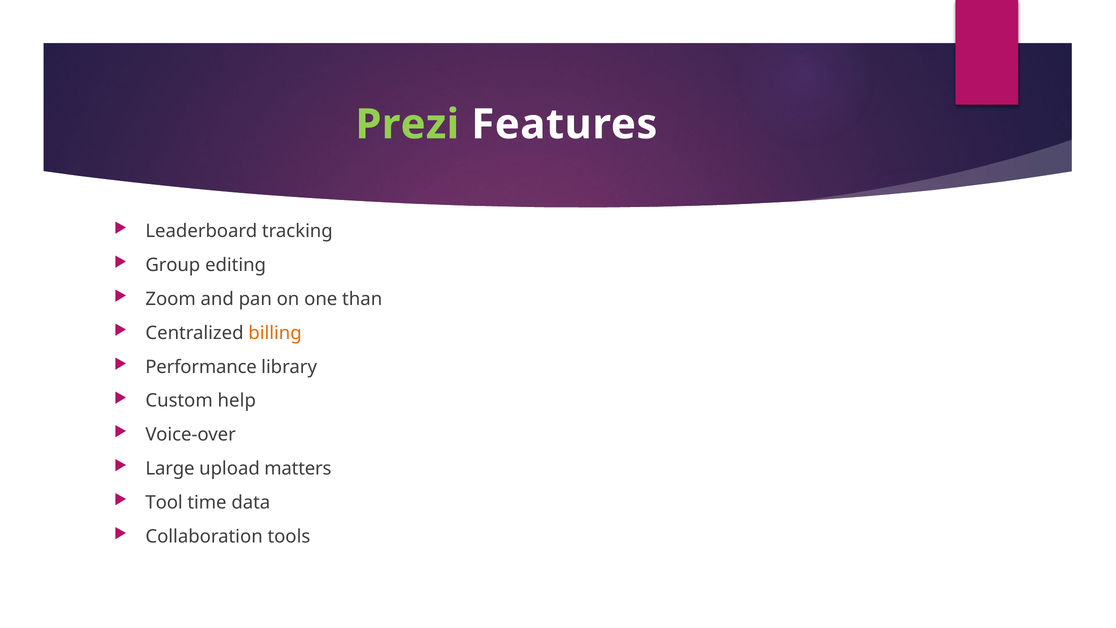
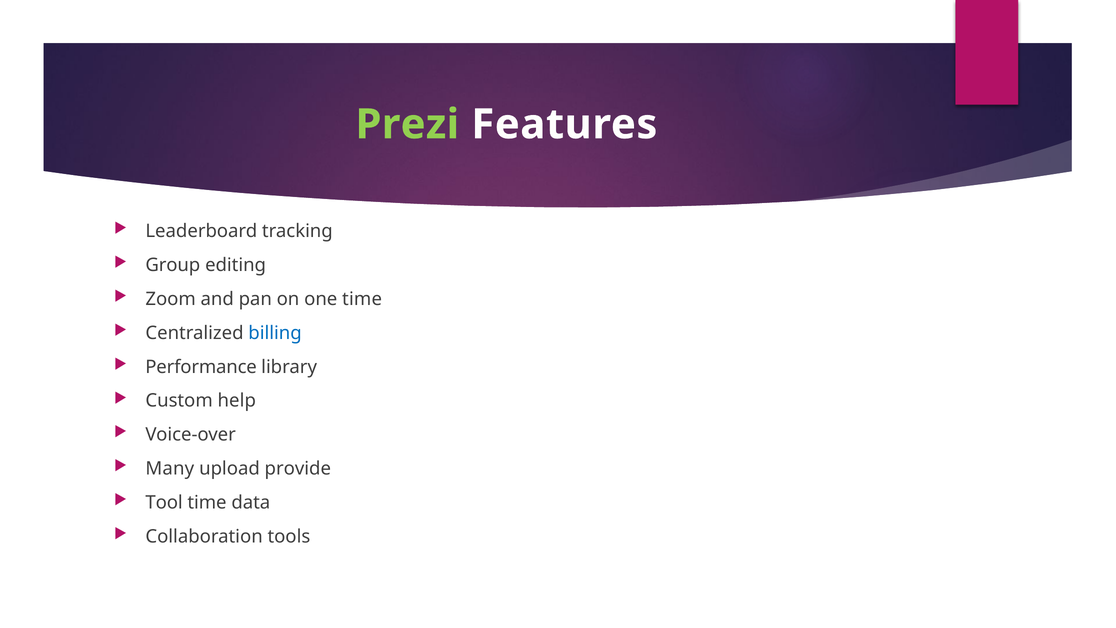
one than: than -> time
billing colour: orange -> blue
Large: Large -> Many
matters: matters -> provide
